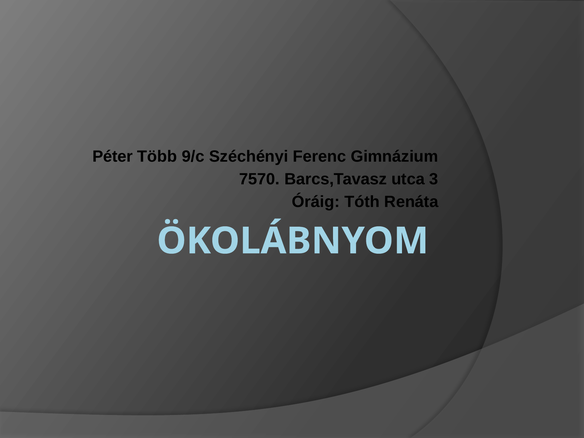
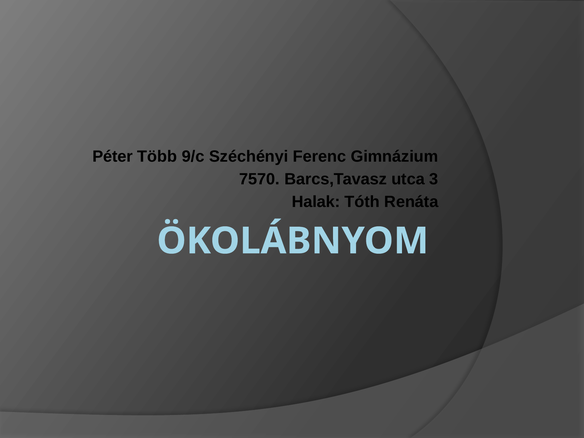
Óráig: Óráig -> Halak
